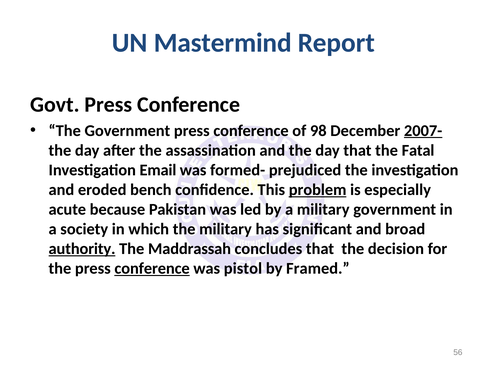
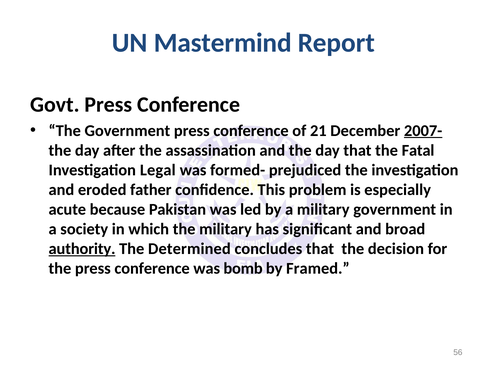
98: 98 -> 21
Email: Email -> Legal
bench: bench -> father
problem underline: present -> none
Maddrassah: Maddrassah -> Determined
conference at (152, 268) underline: present -> none
pistol: pistol -> bomb
